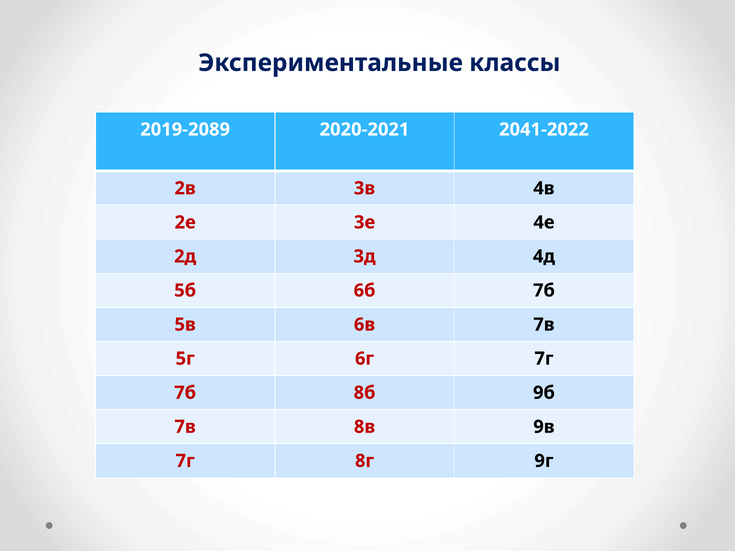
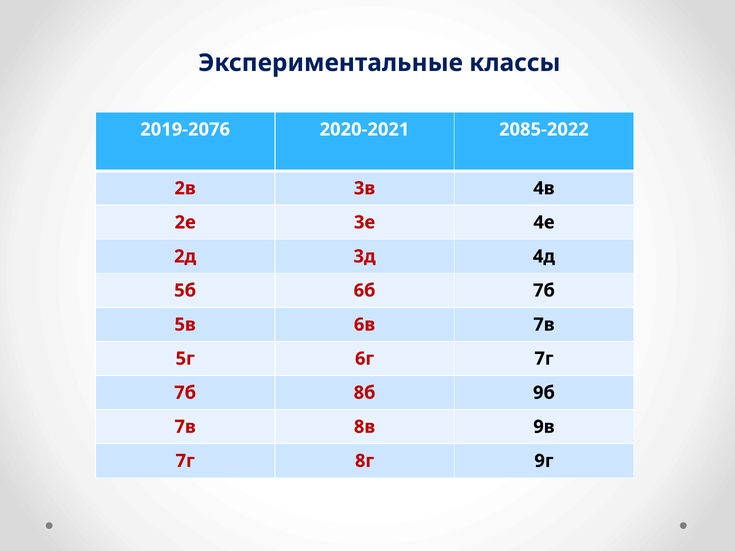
2019-2089: 2019-2089 -> 2019-2076
2041-2022: 2041-2022 -> 2085-2022
